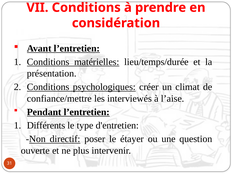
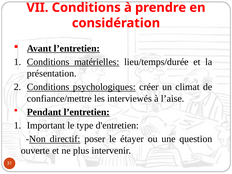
Différents: Différents -> Important
